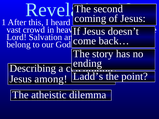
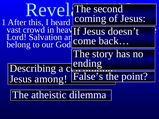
Ladd’s: Ladd’s -> False’s
